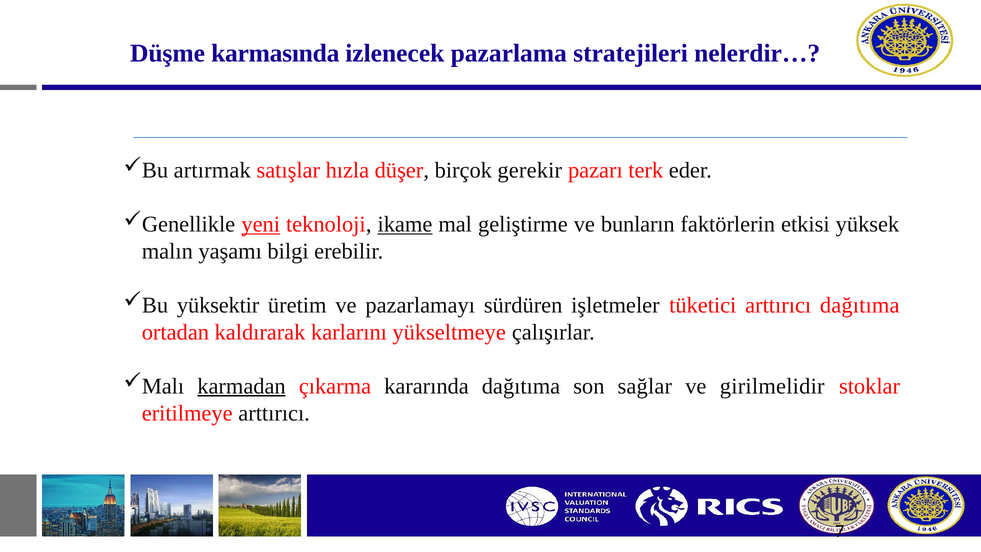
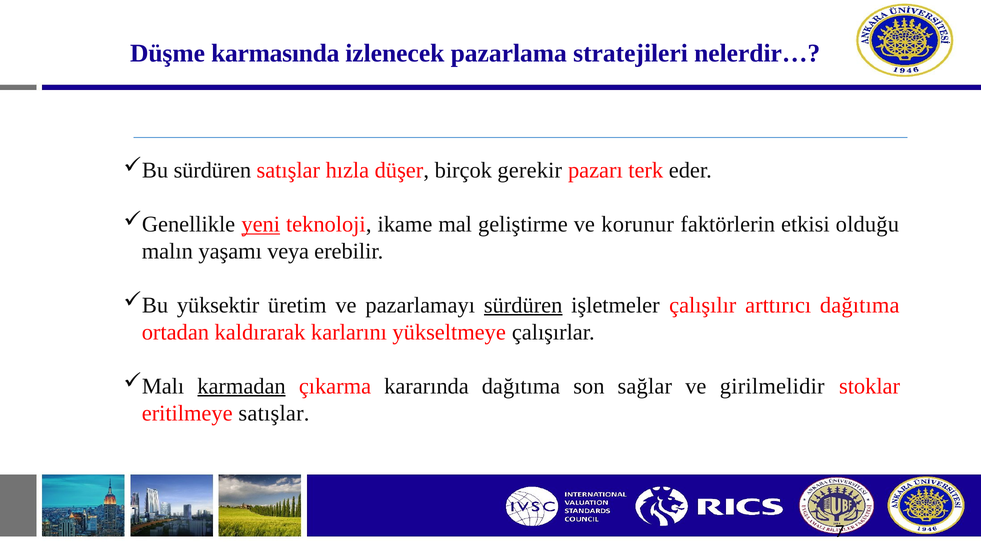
artırmak at (212, 170): artırmak -> sürdüren
ikame underline: present -> none
bunların: bunların -> korunur
yüksek: yüksek -> olduğu
bilgi: bilgi -> veya
sürdüren at (523, 305) underline: none -> present
tüketici: tüketici -> çalışılır
eritilmeye arttırıcı: arttırıcı -> satışlar
